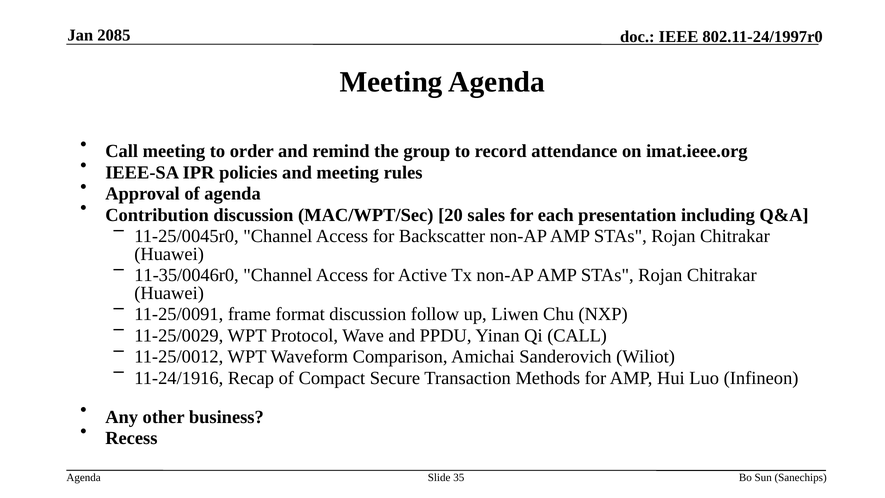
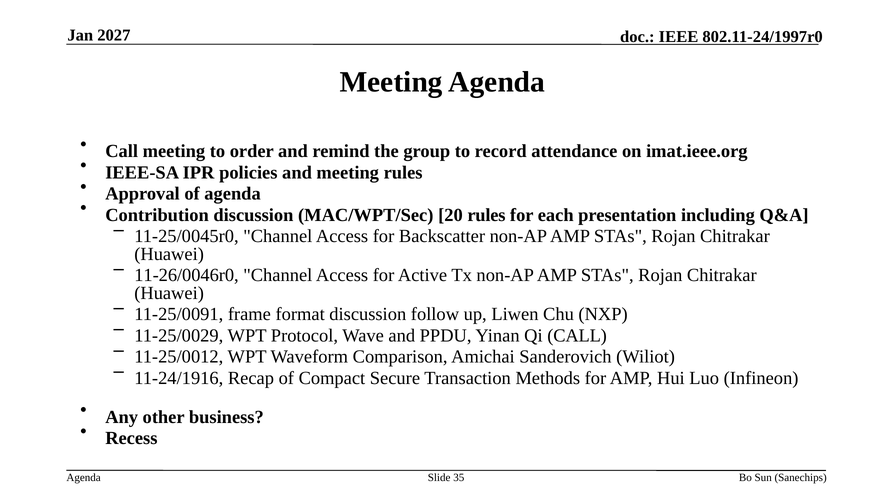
2085: 2085 -> 2027
20 sales: sales -> rules
11-35/0046r0: 11-35/0046r0 -> 11-26/0046r0
